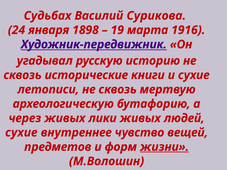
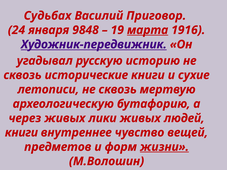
Сурикова: Сурикова -> Приговор
1898: 1898 -> 9848
марта underline: none -> present
сухие at (21, 133): сухие -> книги
